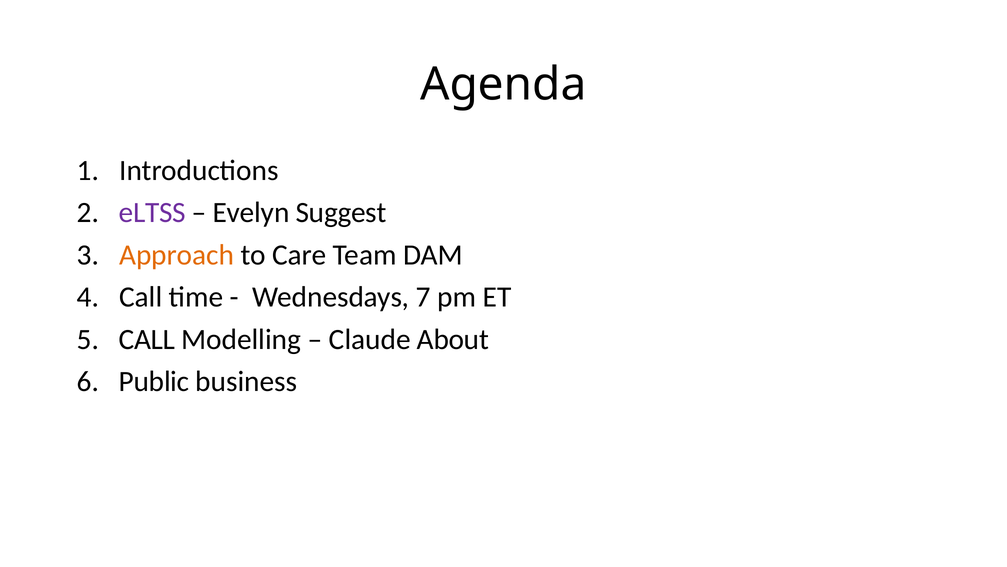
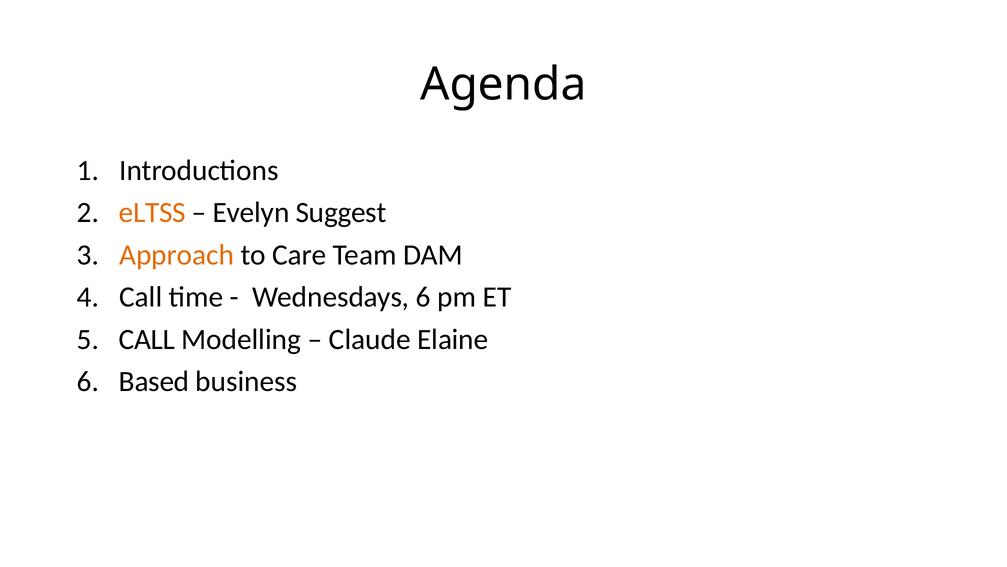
eLTSS colour: purple -> orange
Wednesdays 7: 7 -> 6
About: About -> Elaine
Public: Public -> Based
